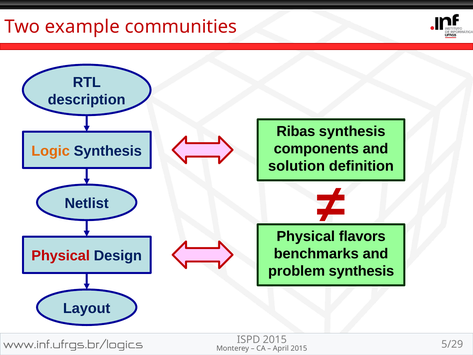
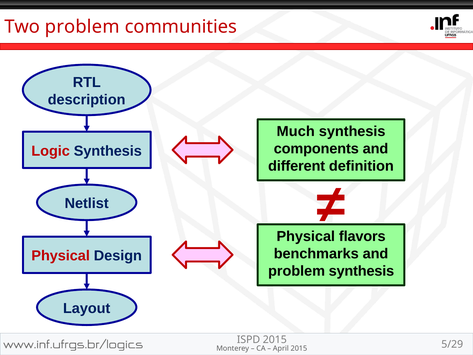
Two example: example -> problem
Ribas: Ribas -> Much
Logic colour: orange -> red
solution: solution -> different
